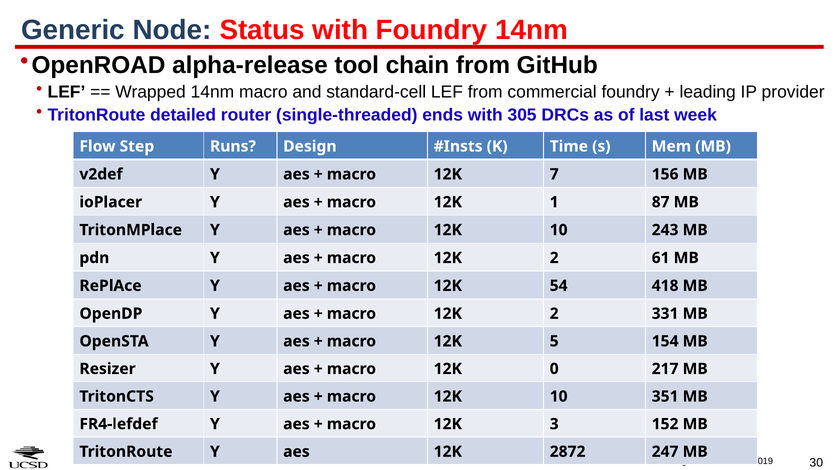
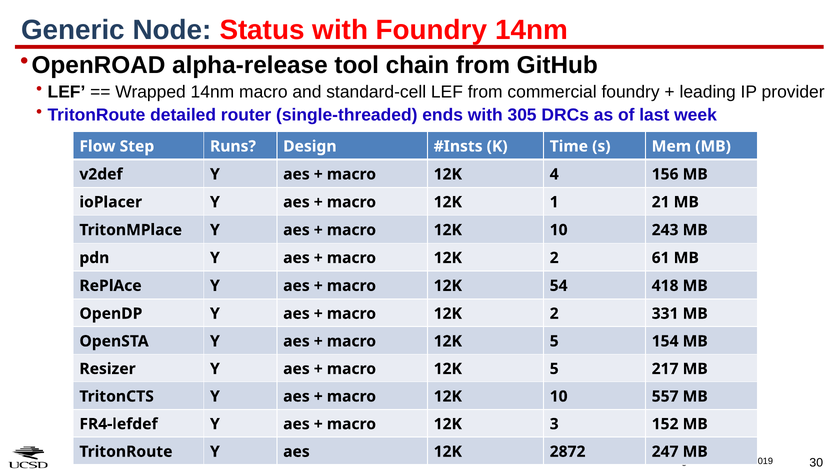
7: 7 -> 4
87: 87 -> 21
0 at (554, 369): 0 -> 5
351: 351 -> 557
